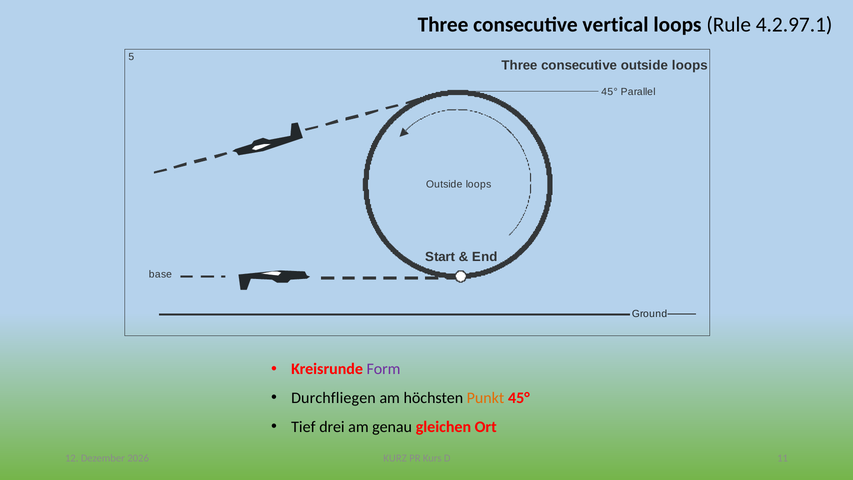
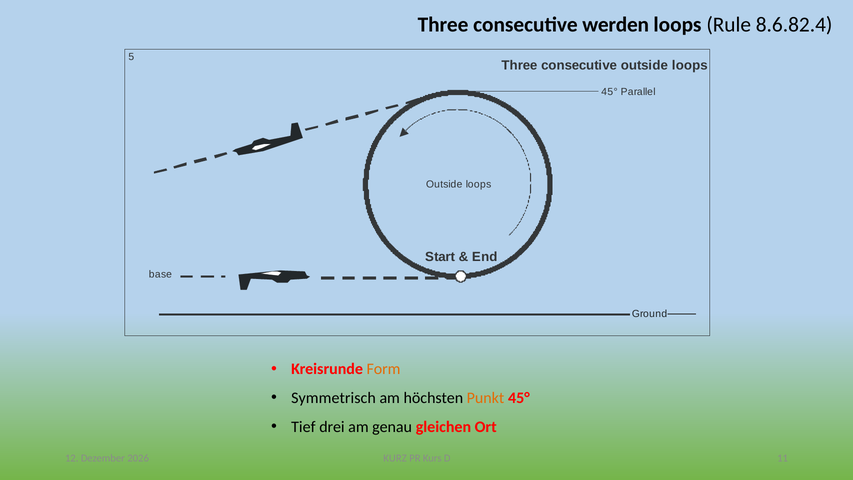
vertical: vertical -> werden
4.2.97.1: 4.2.97.1 -> 8.6.82.4
Form colour: purple -> orange
Durchfliegen: Durchfliegen -> Symmetrisch
